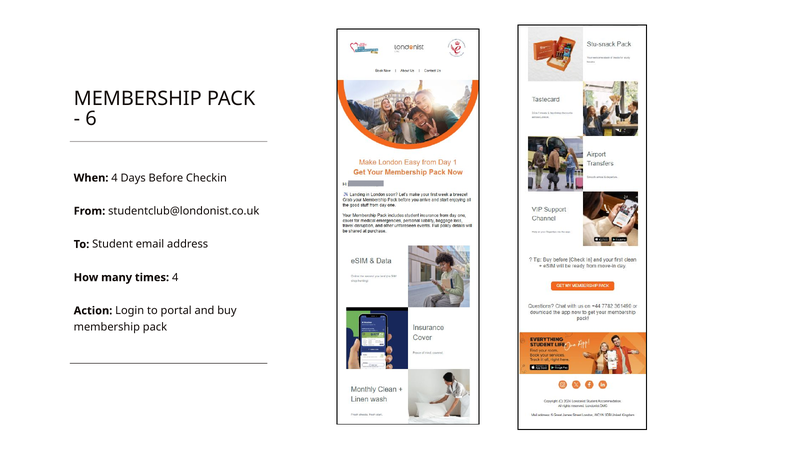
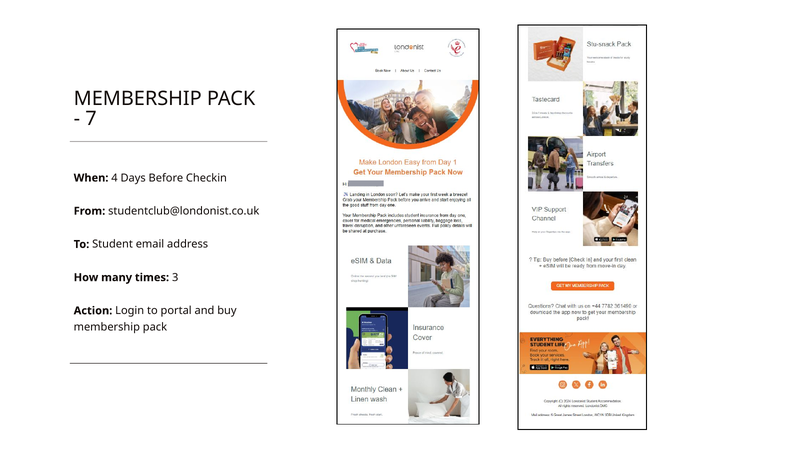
6: 6 -> 7
times 4: 4 -> 3
